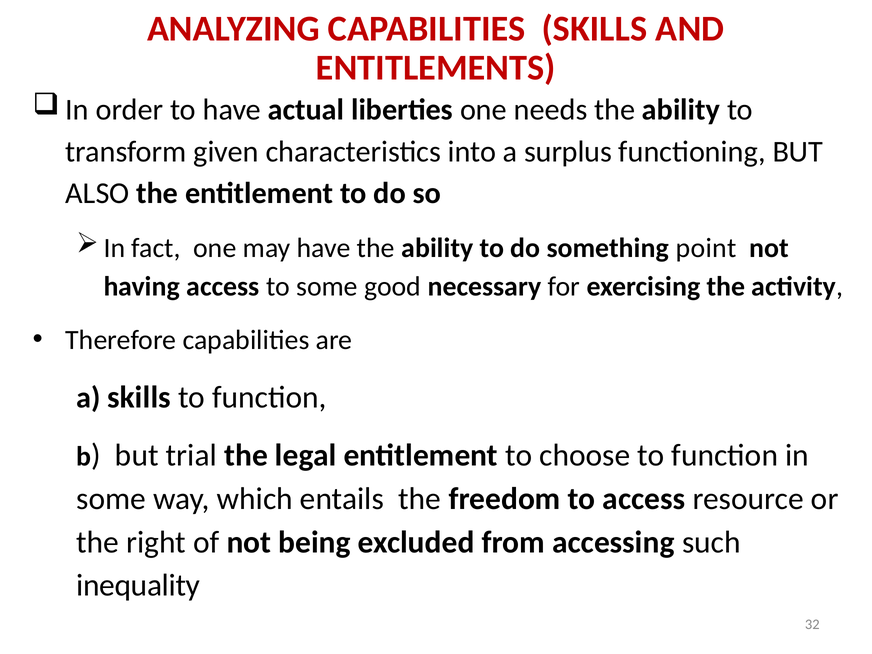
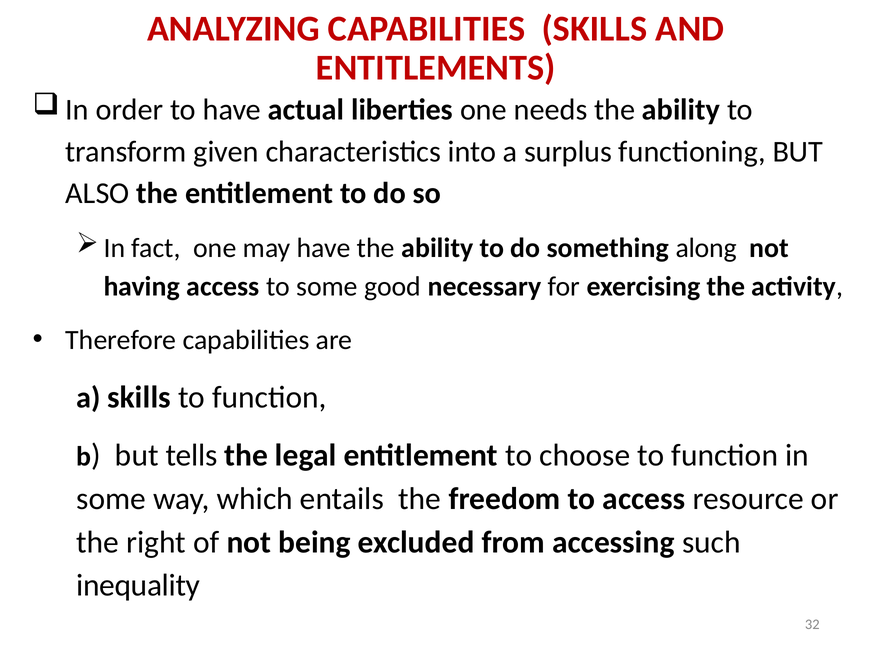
point: point -> along
trial: trial -> tells
